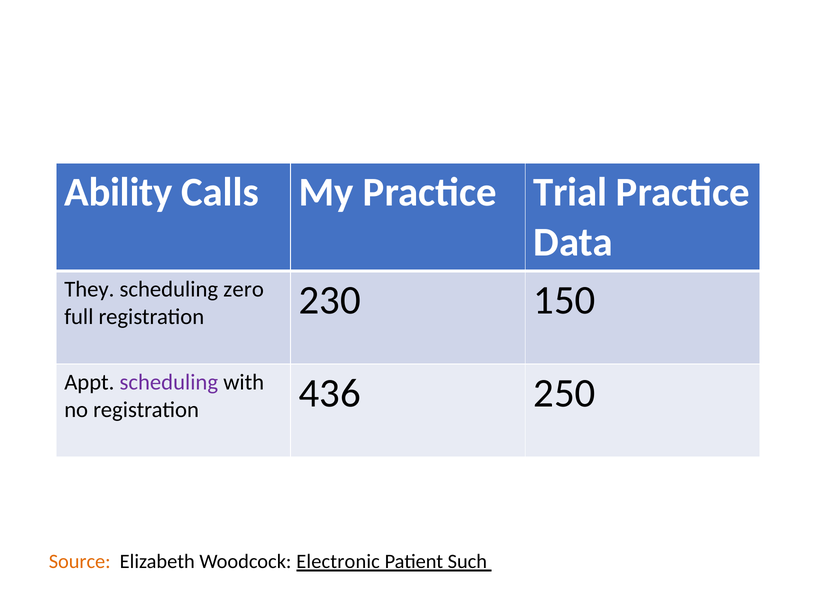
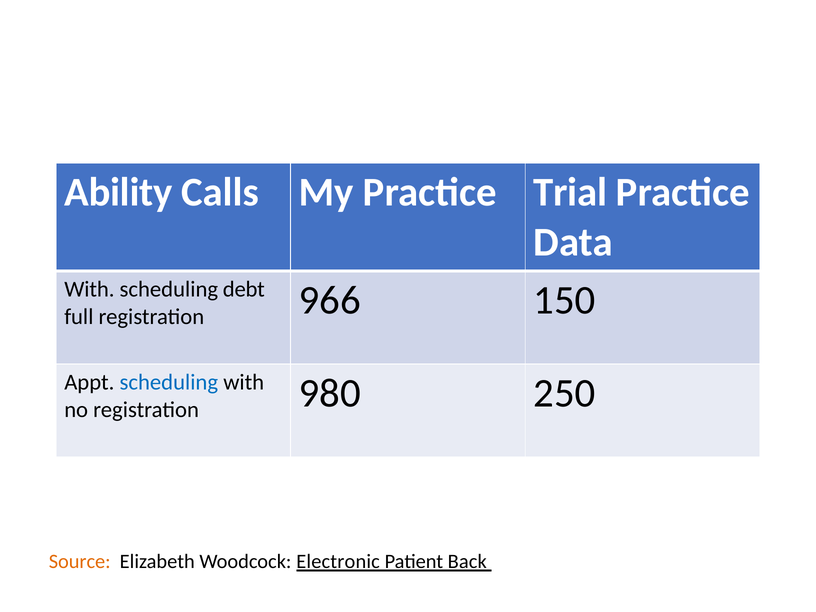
They at (89, 289): They -> With
zero: zero -> debt
230: 230 -> 966
scheduling at (169, 382) colour: purple -> blue
436: 436 -> 980
Such: Such -> Back
